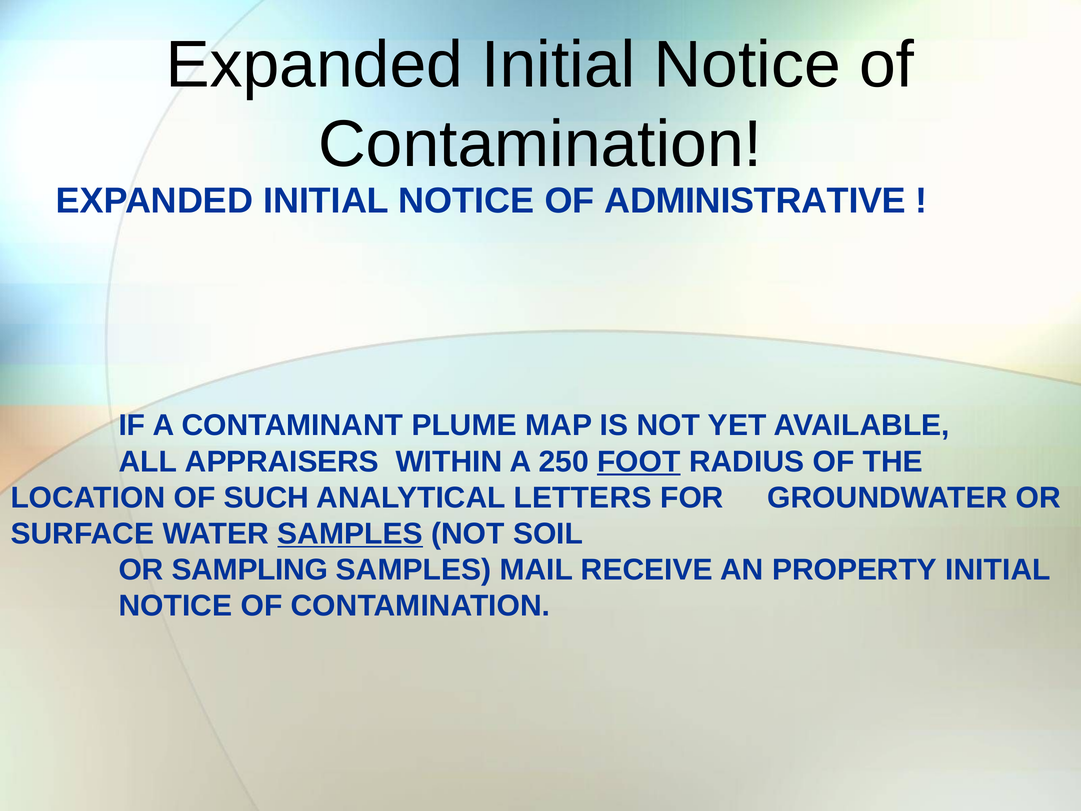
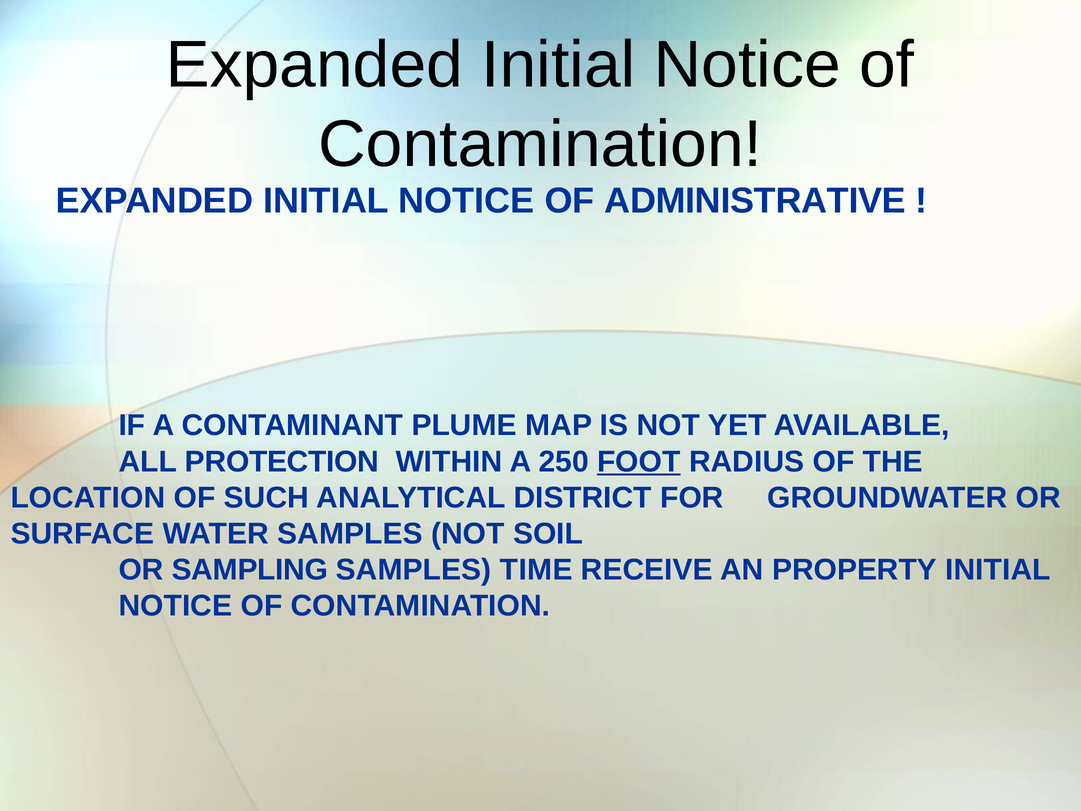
APPRAISERS: APPRAISERS -> PROTECTION
LETTERS: LETTERS -> DISTRICT
SAMPLES at (350, 534) underline: present -> none
MAIL: MAIL -> TIME
